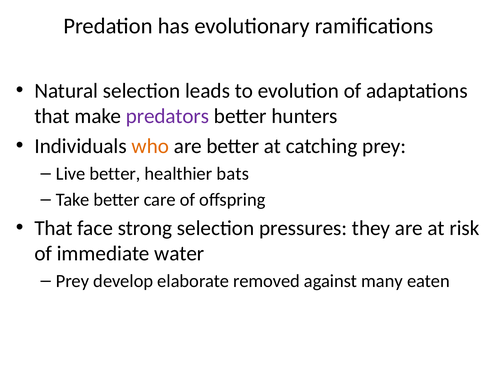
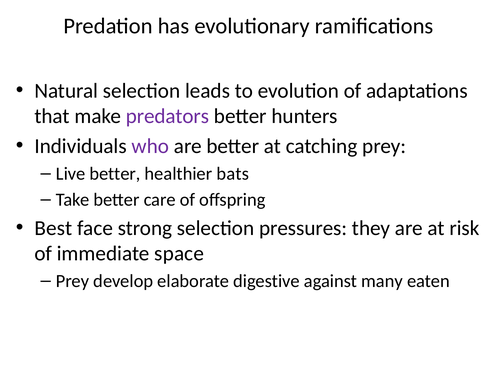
who colour: orange -> purple
That at (53, 228): That -> Best
water: water -> space
removed: removed -> digestive
